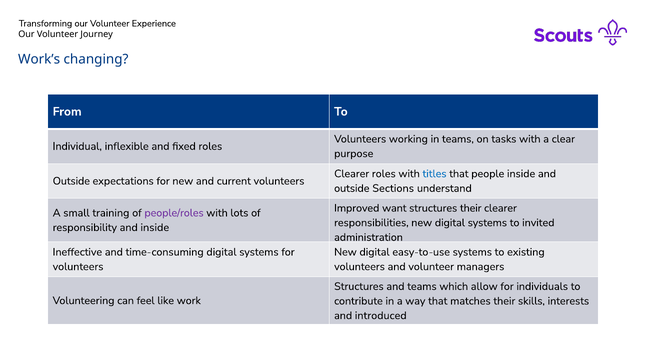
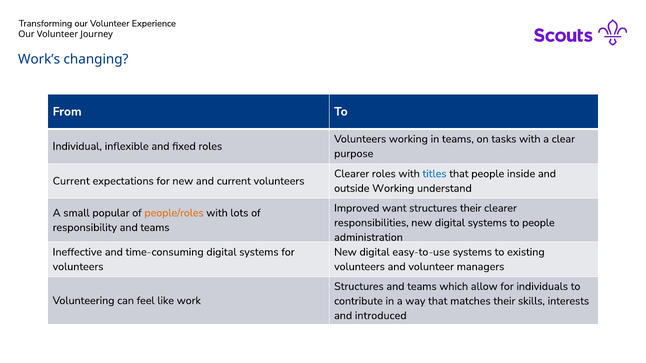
Outside at (71, 181): Outside -> Current
outside Sections: Sections -> Working
training: training -> popular
people/roles colour: purple -> orange
to invited: invited -> people
responsibility and inside: inside -> teams
